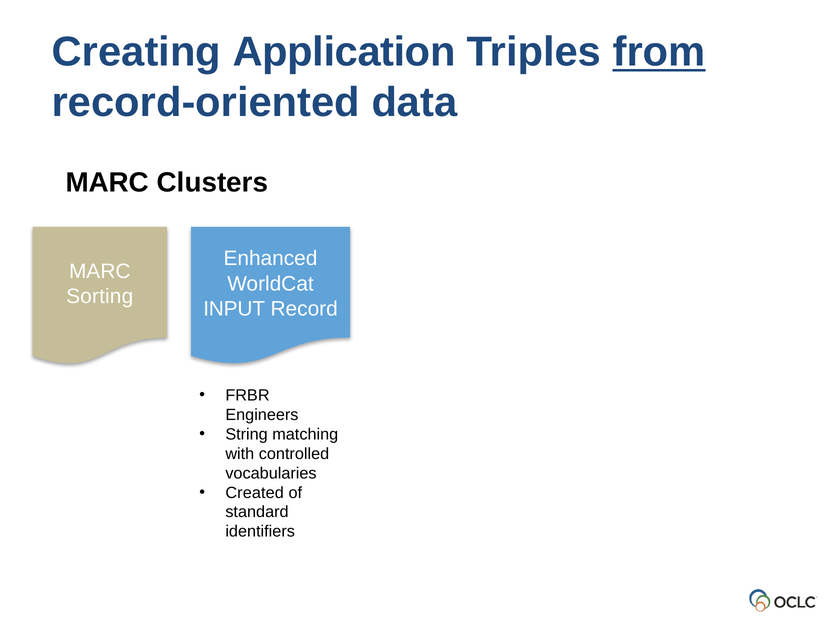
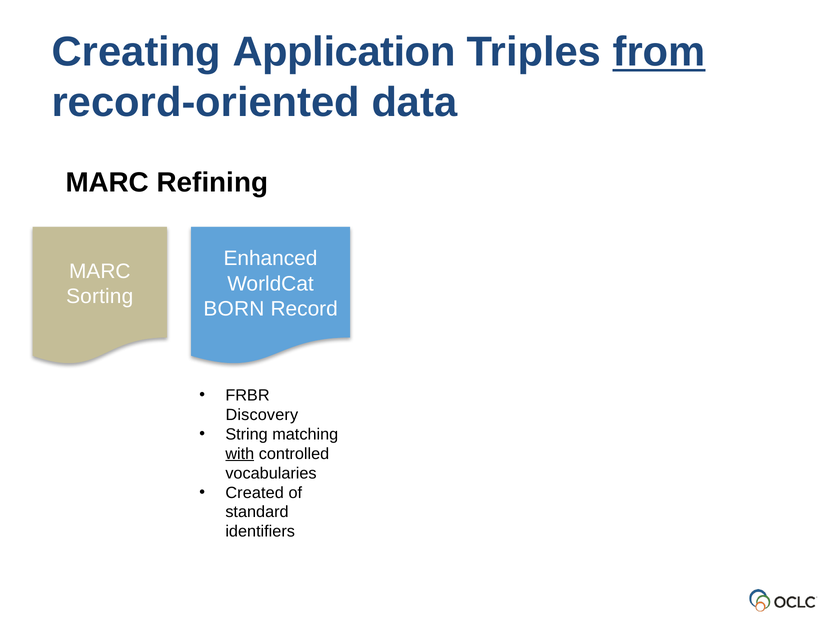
Clusters: Clusters -> Refining
INPUT: INPUT -> BORN
Engineers: Engineers -> Discovery
with underline: none -> present
